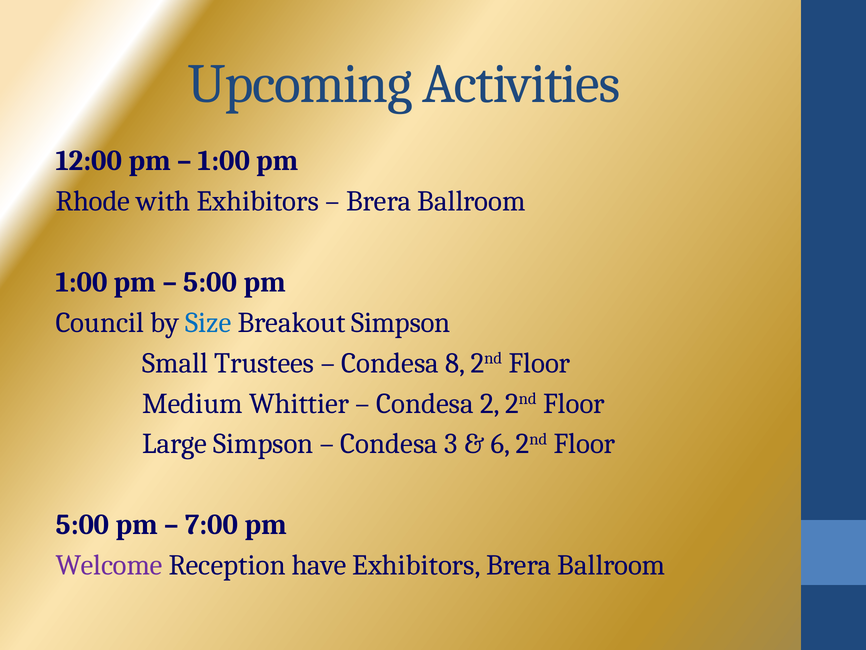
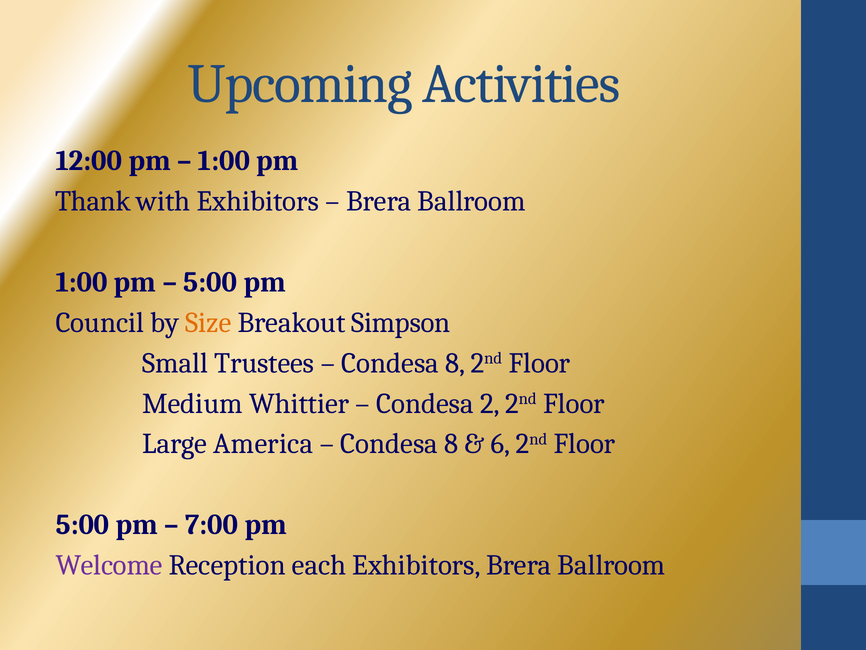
Rhode: Rhode -> Thank
Size colour: blue -> orange
Large Simpson: Simpson -> America
3 at (451, 444): 3 -> 8
have: have -> each
